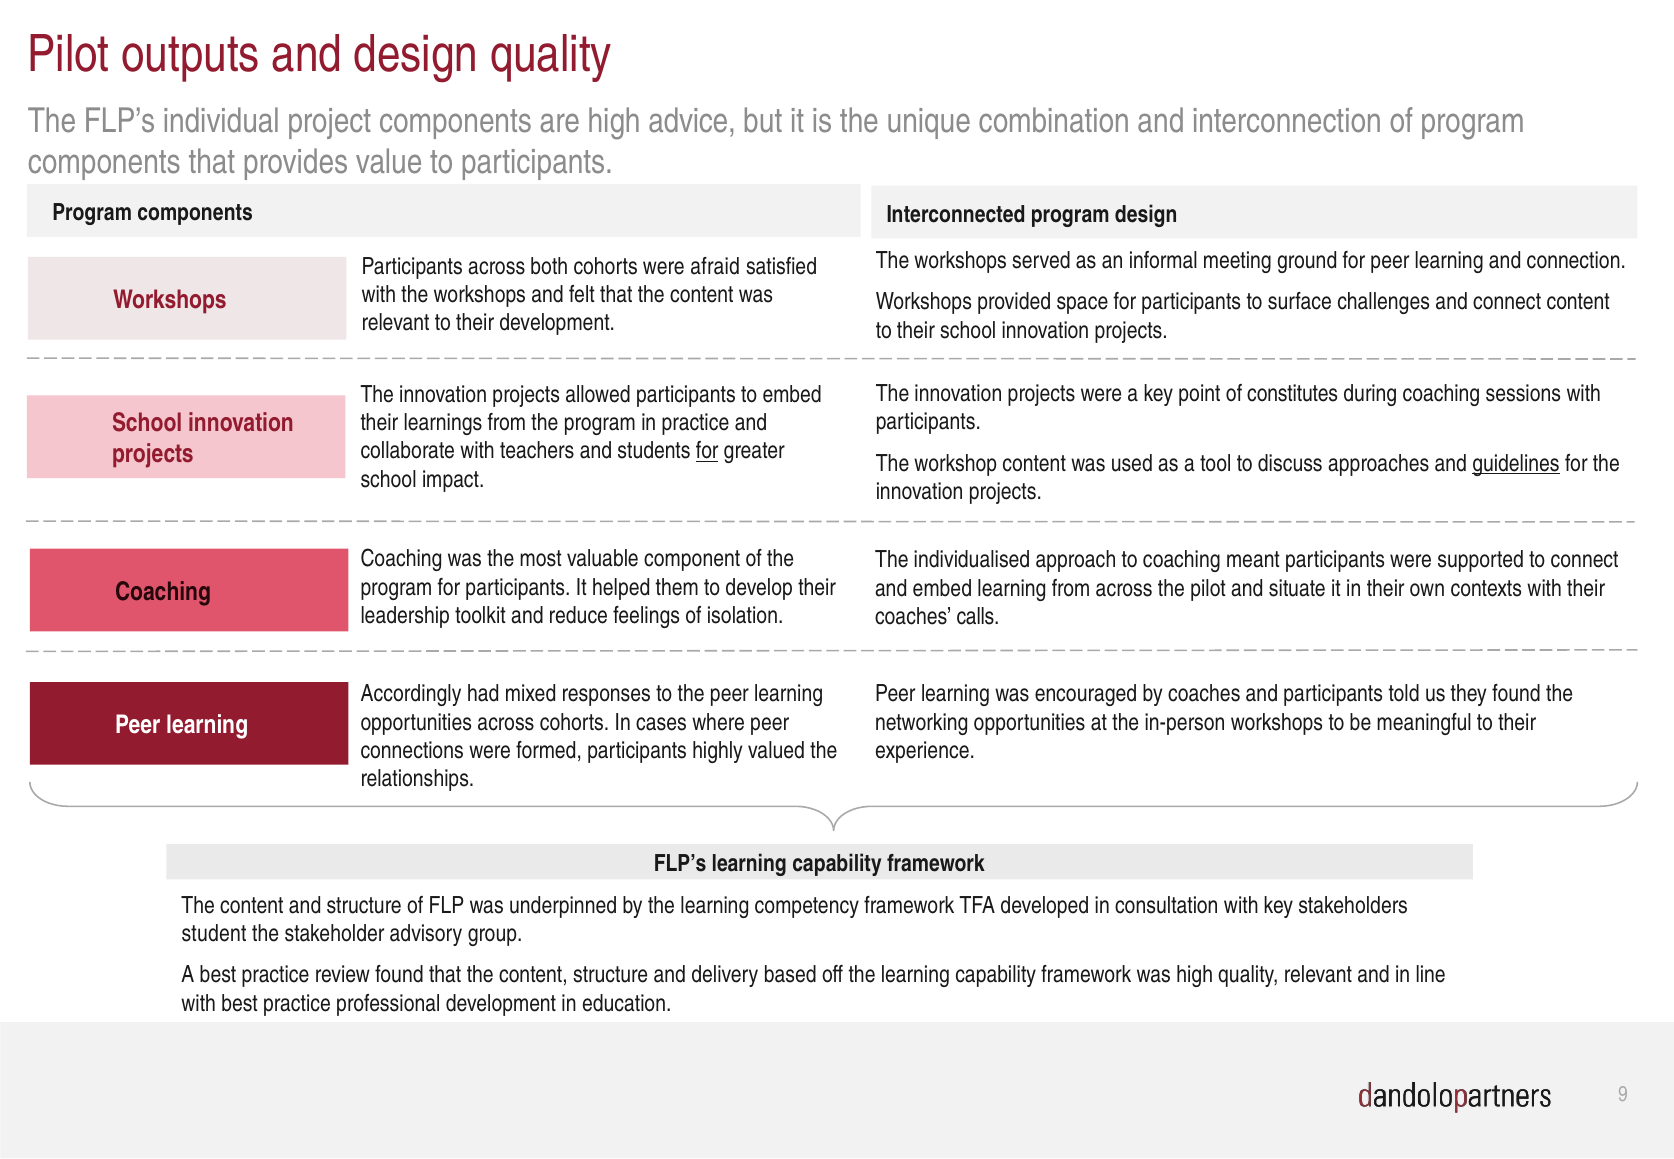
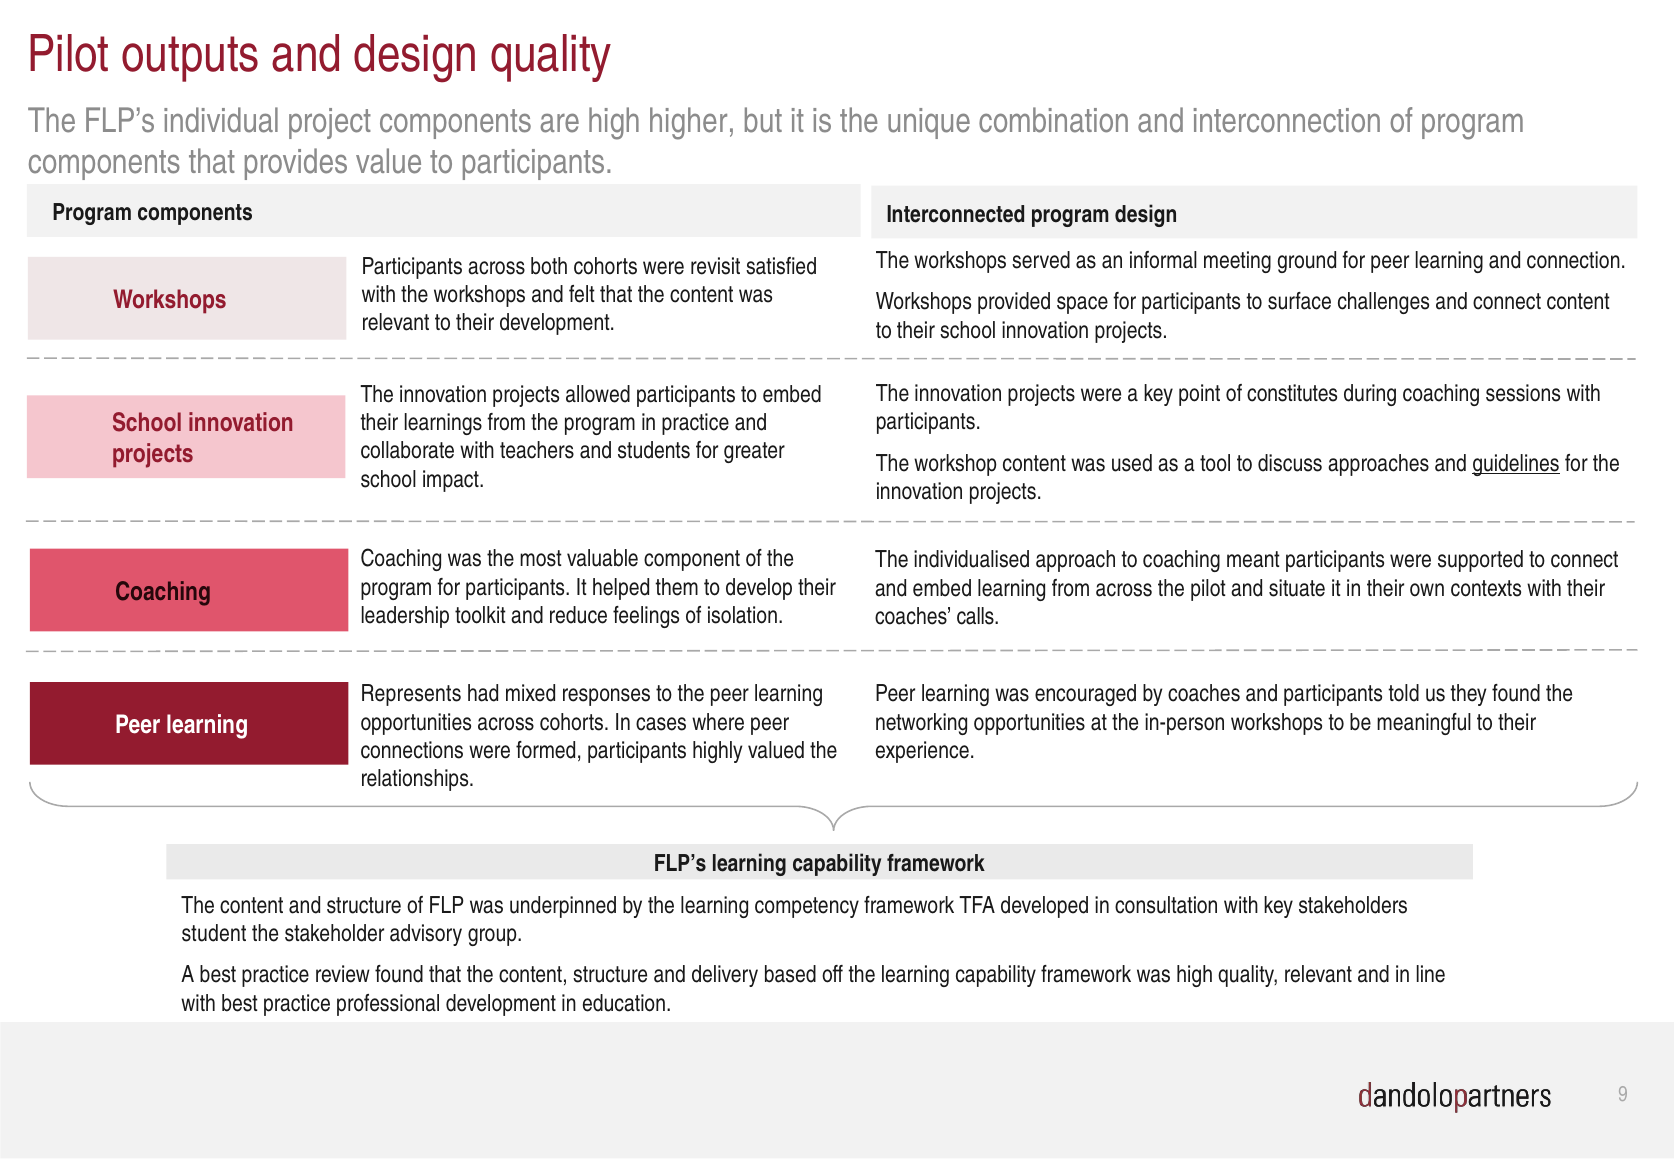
advice: advice -> higher
afraid: afraid -> revisit
for at (707, 451) underline: present -> none
Accordingly: Accordingly -> Represents
